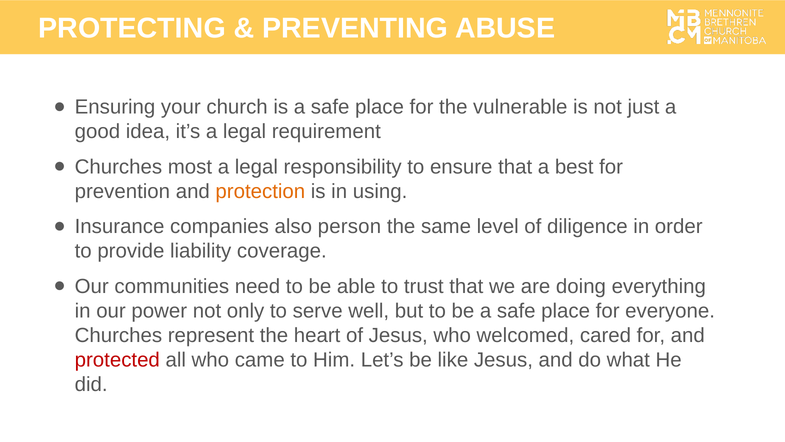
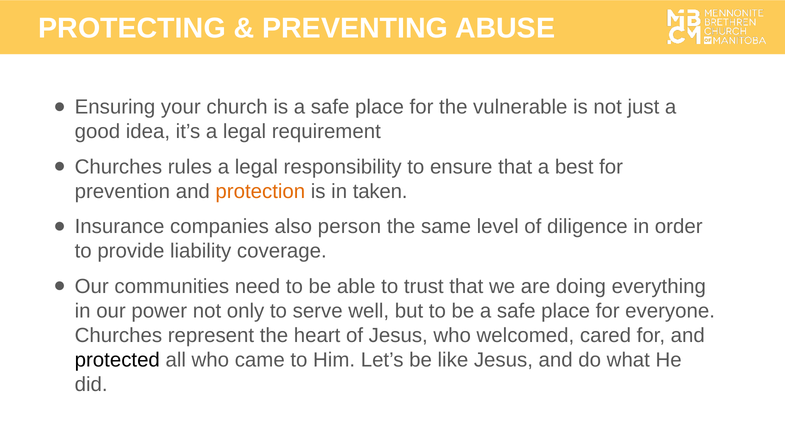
most: most -> rules
using: using -> taken
protected colour: red -> black
